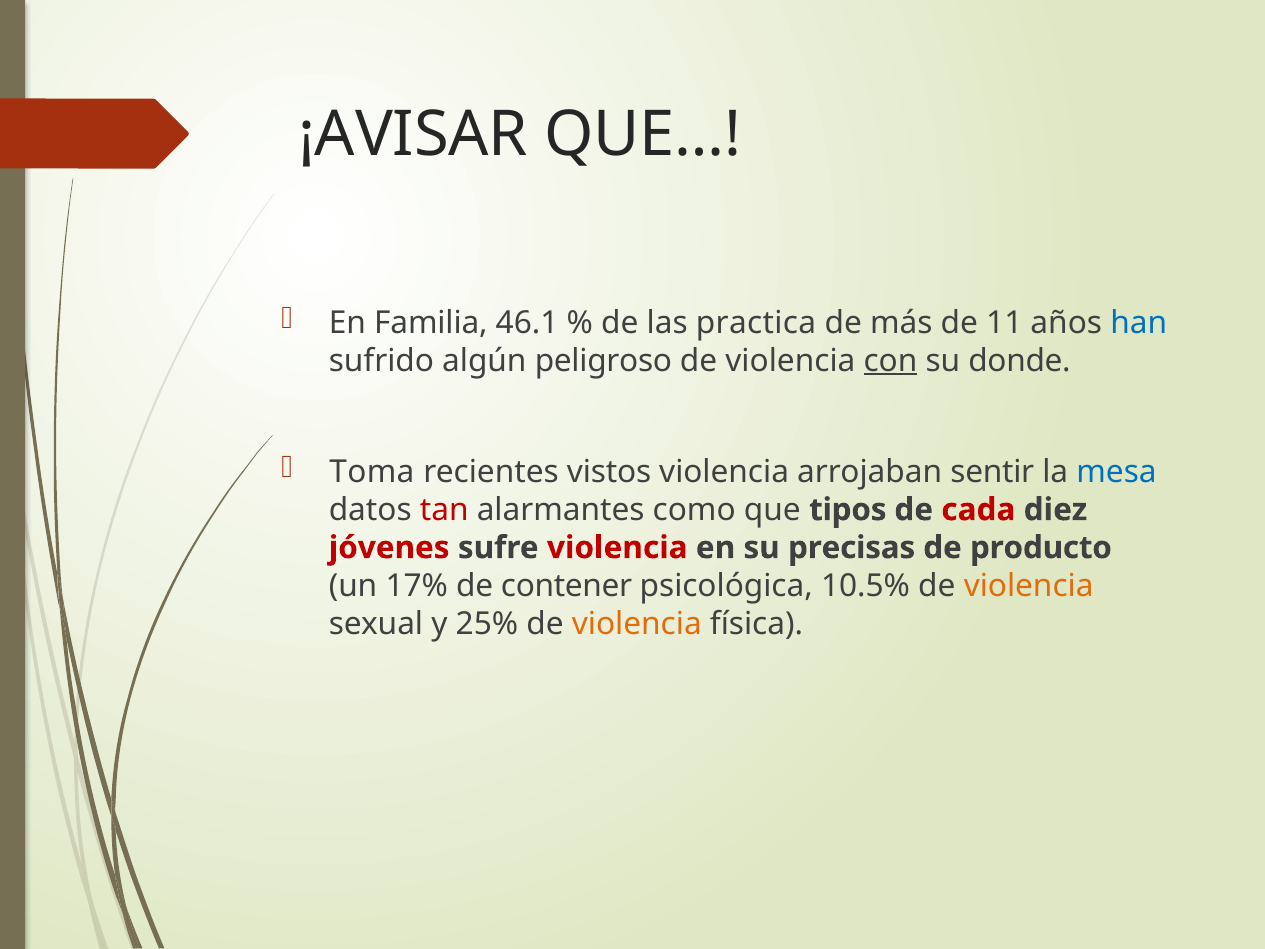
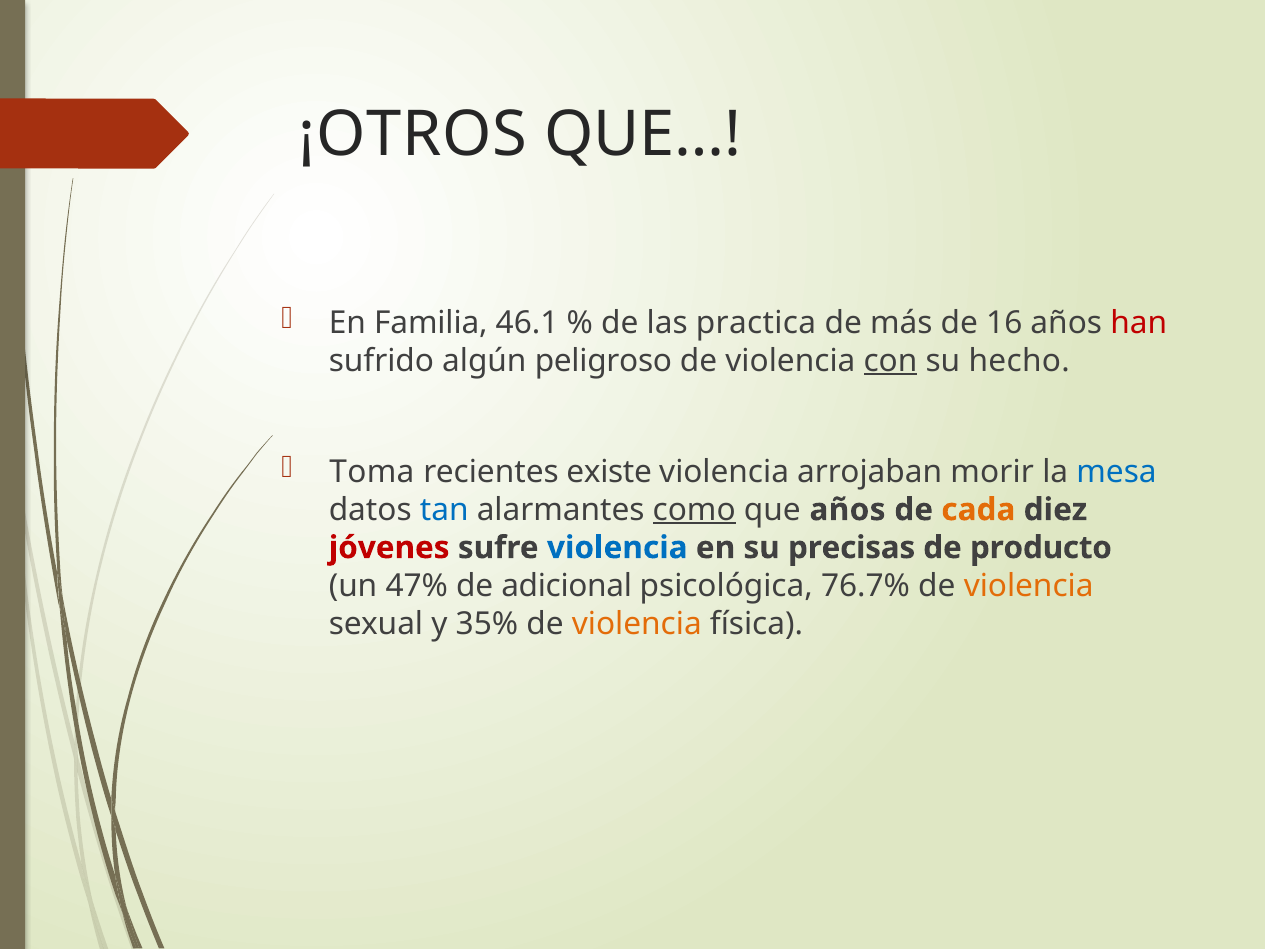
¡AVISAR: ¡AVISAR -> ¡OTROS
11: 11 -> 16
han colour: blue -> red
donde: donde -> hecho
vistos: vistos -> existe
sentir: sentir -> morir
tan colour: red -> blue
como underline: none -> present
que tipos: tipos -> años
cada colour: red -> orange
violencia at (617, 548) colour: red -> blue
17%: 17% -> 47%
contener: contener -> adicional
10.5%: 10.5% -> 76.7%
25%: 25% -> 35%
